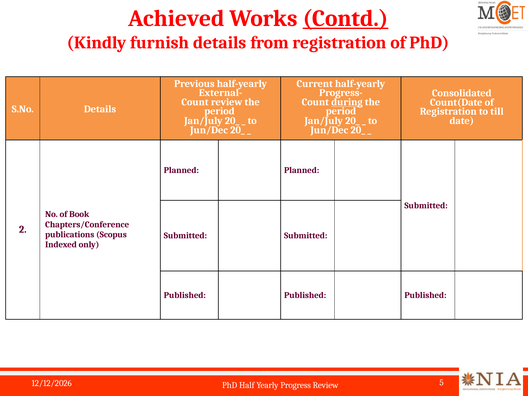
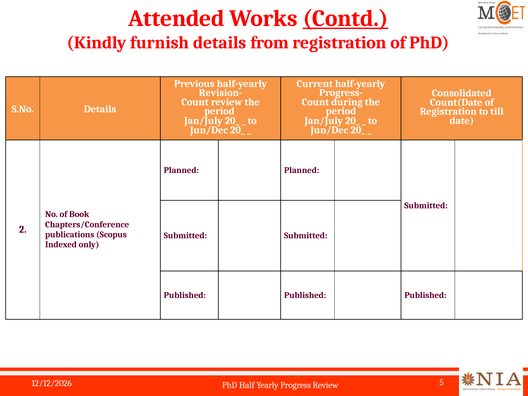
Achieved: Achieved -> Attended
External-: External- -> Revision-
during underline: present -> none
